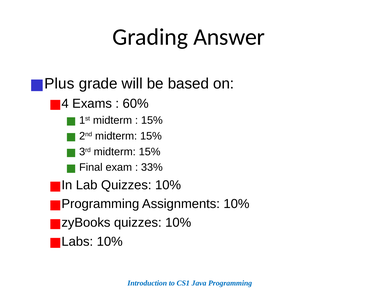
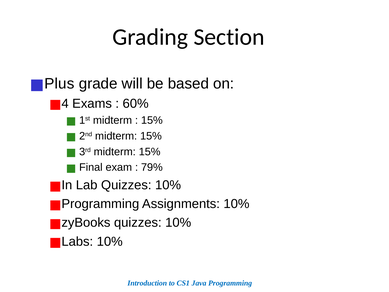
Answer: Answer -> Section
33%: 33% -> 79%
